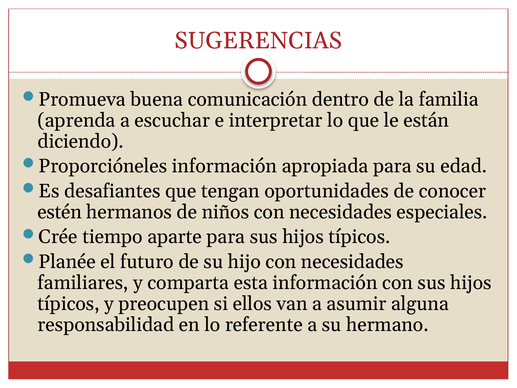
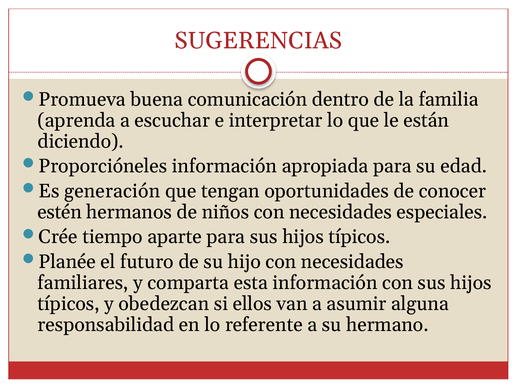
desafiantes: desafiantes -> generación
preocupen: preocupen -> obedezcan
